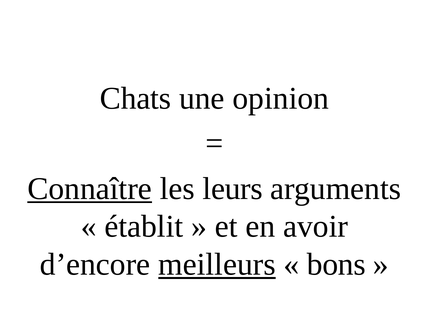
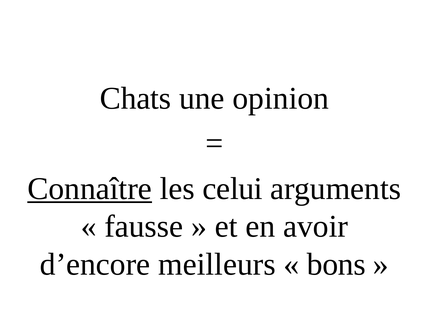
leurs: leurs -> celui
établit: établit -> fausse
meilleurs underline: present -> none
